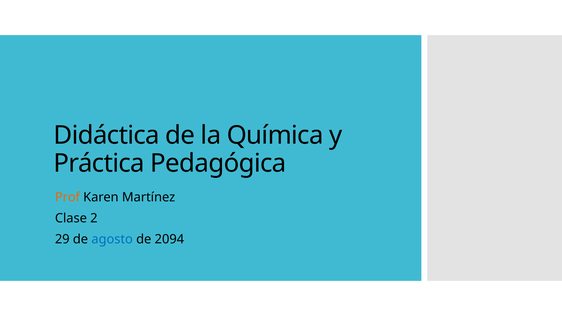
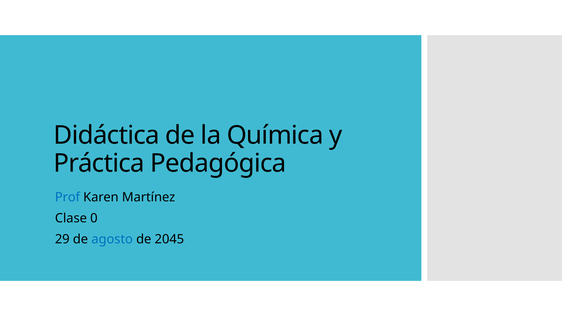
Prof colour: orange -> blue
2: 2 -> 0
2094: 2094 -> 2045
